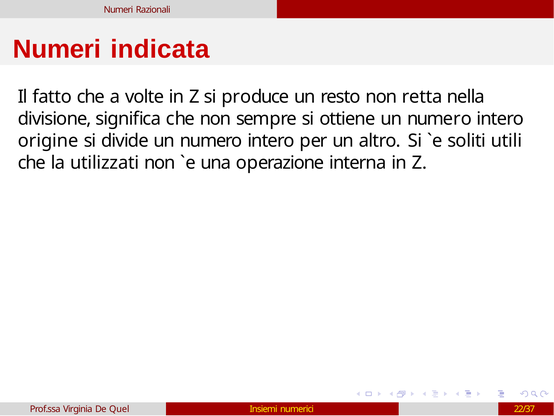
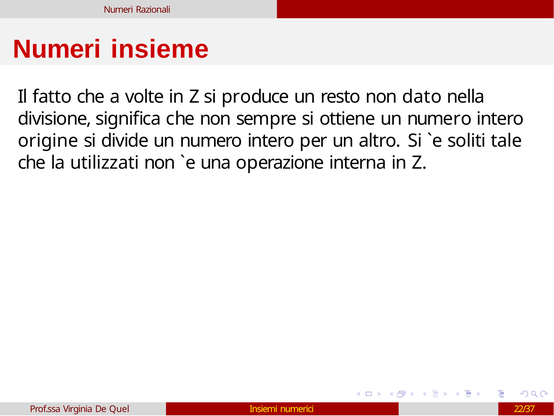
indicata: indicata -> insieme
retta: retta -> dato
utili: utili -> tale
